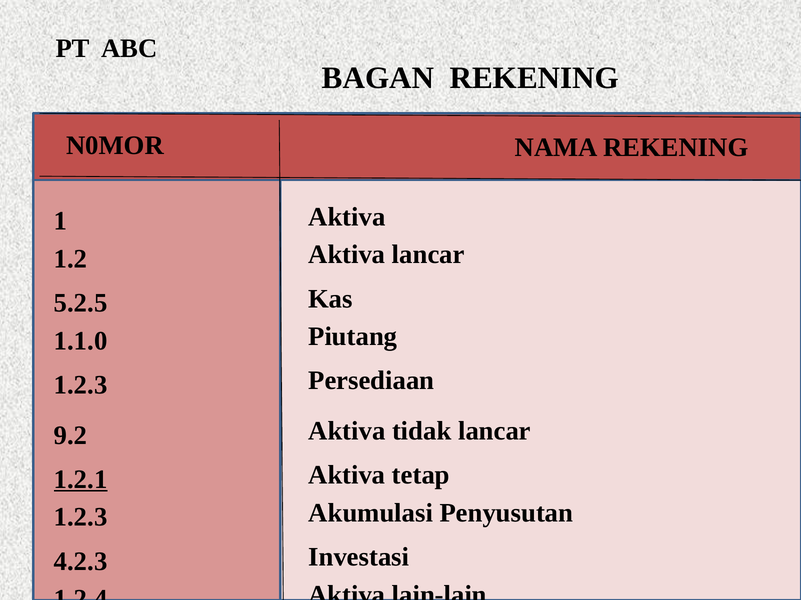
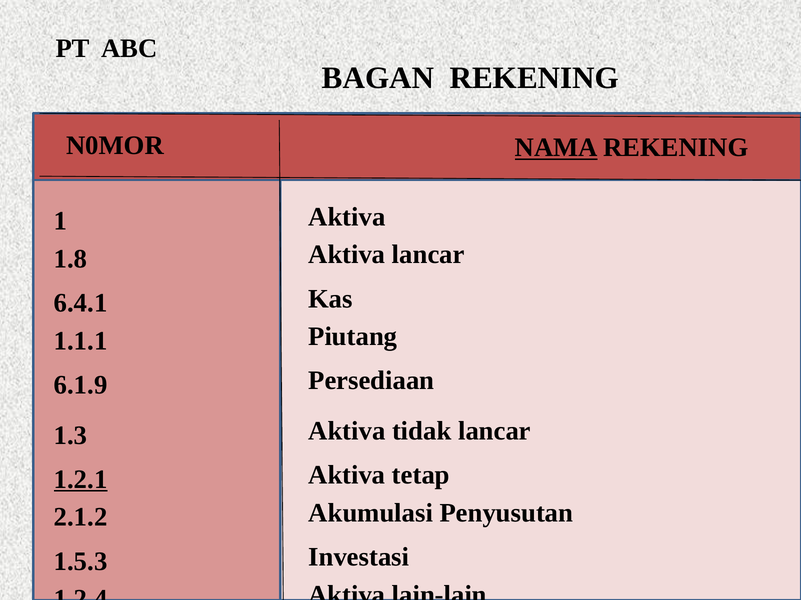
NAMA underline: none -> present
1.2: 1.2 -> 1.8
5.2.5: 5.2.5 -> 6.4.1
1.1.0: 1.1.0 -> 1.1.1
1.2.3 at (81, 385): 1.2.3 -> 6.1.9
9.2: 9.2 -> 1.3
1.2.3 at (81, 518): 1.2.3 -> 2.1.2
4.2.3: 4.2.3 -> 1.5.3
